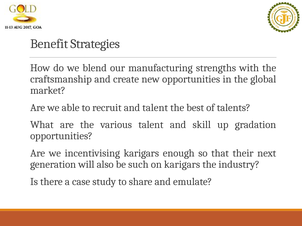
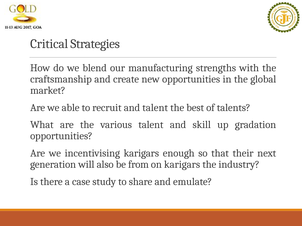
Benefit: Benefit -> Critical
such: such -> from
